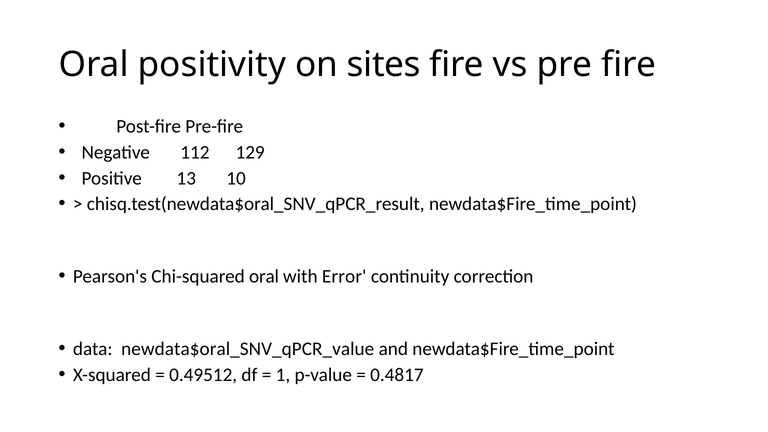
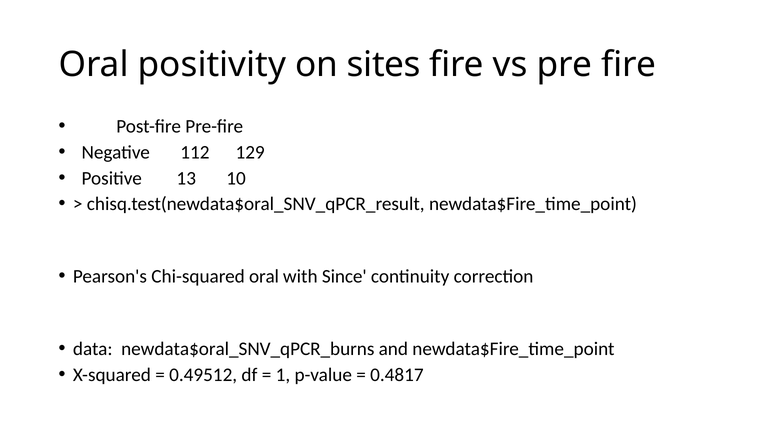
Error: Error -> Since
newdata$oral_SNV_qPCR_value: newdata$oral_SNV_qPCR_value -> newdata$oral_SNV_qPCR_burns
